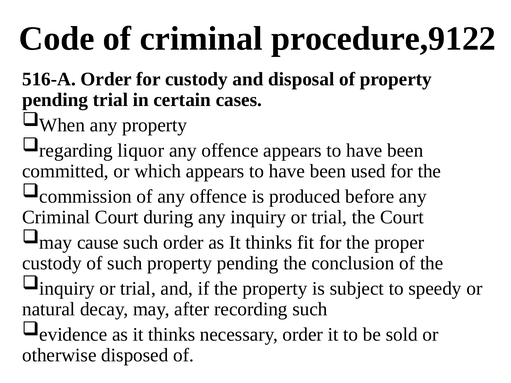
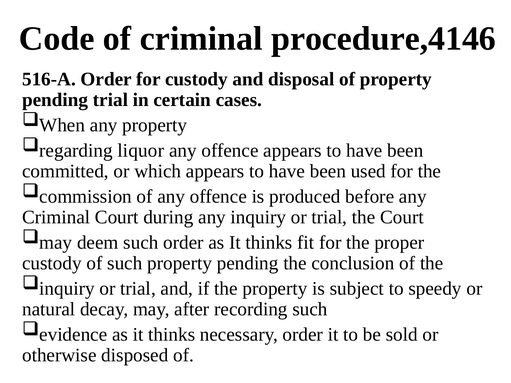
procedure,9122: procedure,9122 -> procedure,4146
cause: cause -> deem
